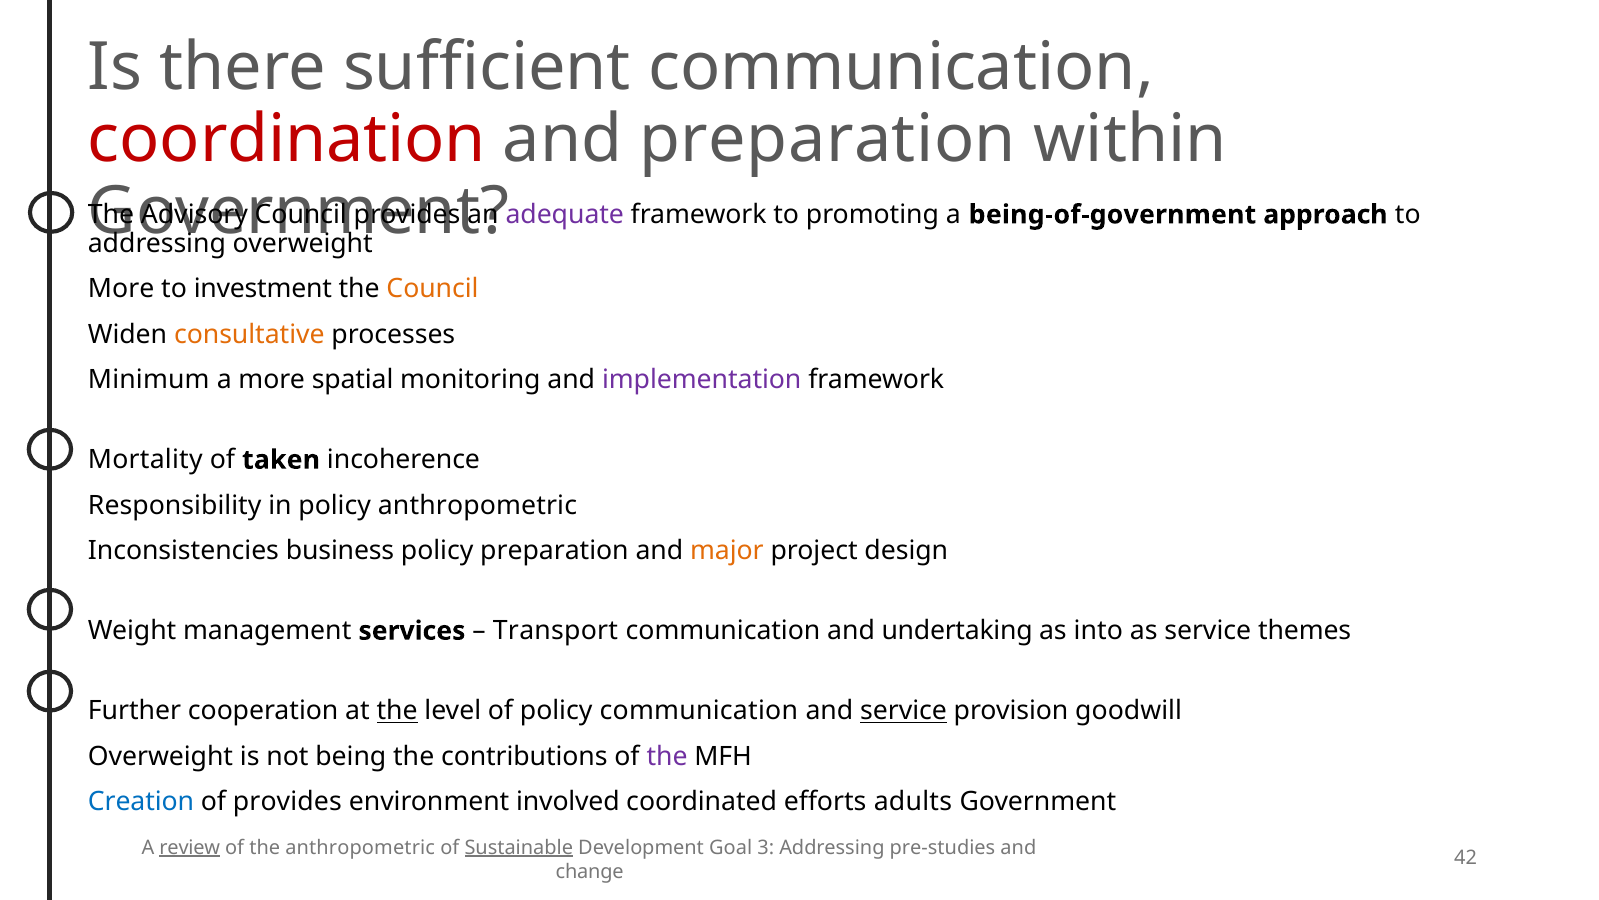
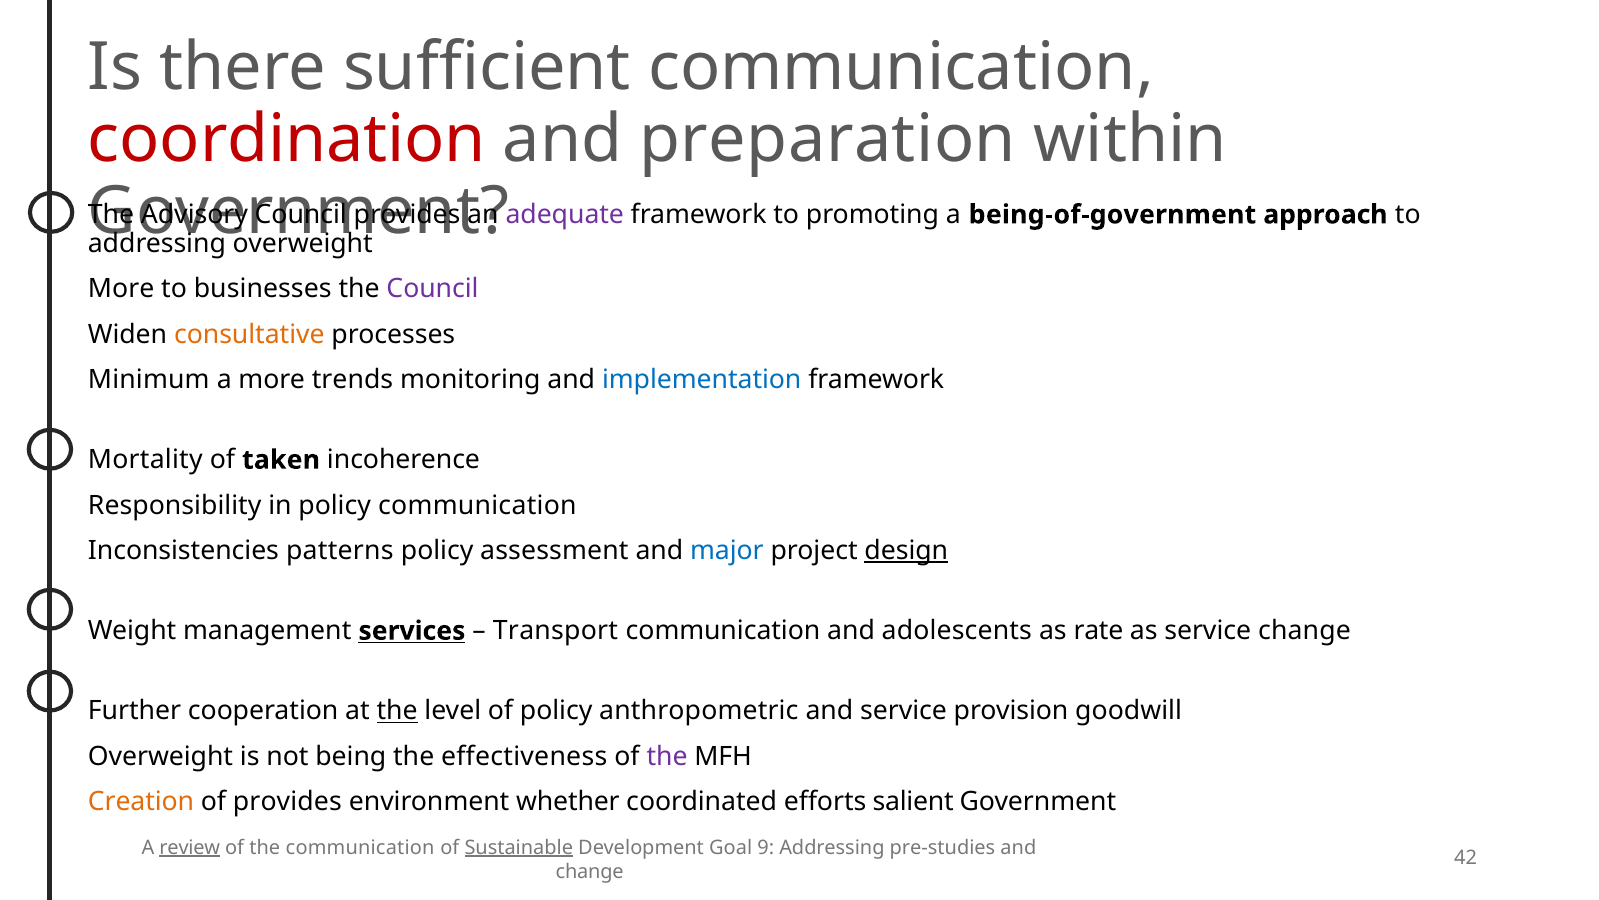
investment: investment -> businesses
Council at (433, 289) colour: orange -> purple
spatial: spatial -> trends
implementation colour: purple -> blue
policy anthropometric: anthropometric -> communication
business: business -> patterns
policy preparation: preparation -> assessment
major colour: orange -> blue
design underline: none -> present
services underline: none -> present
undertaking: undertaking -> adolescents
into: into -> rate
service themes: themes -> change
policy communication: communication -> anthropometric
service at (904, 711) underline: present -> none
contributions: contributions -> effectiveness
Creation colour: blue -> orange
involved: involved -> whether
adults: adults -> salient
the anthropometric: anthropometric -> communication
3: 3 -> 9
